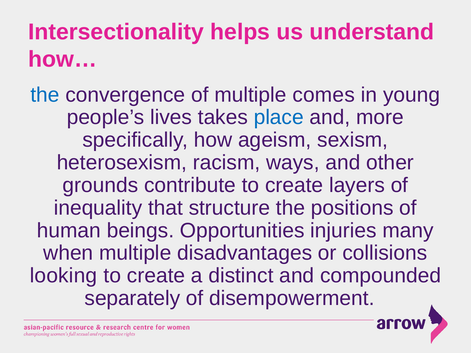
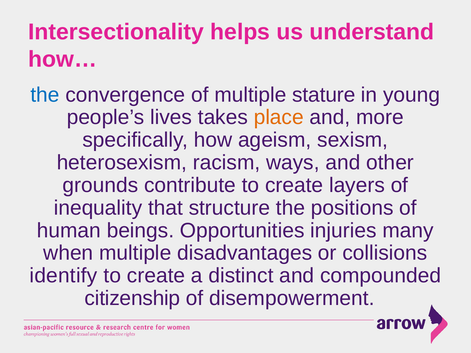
comes: comes -> stature
place colour: blue -> orange
looking: looking -> identify
separately: separately -> citizenship
